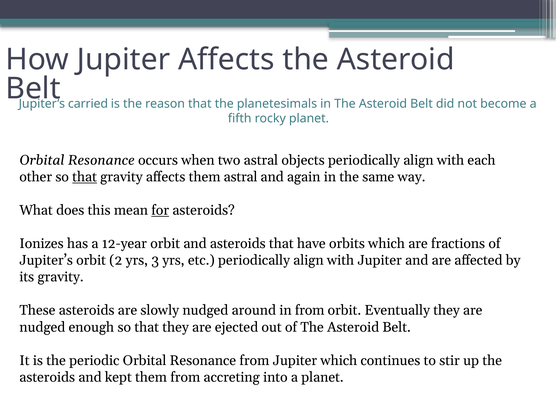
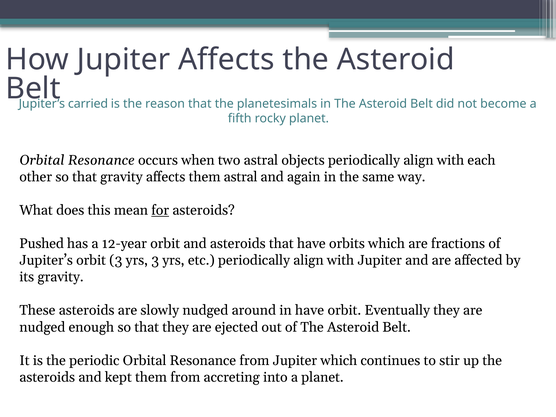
that at (85, 177) underline: present -> none
Ionizes: Ionizes -> Pushed
orbit 2: 2 -> 3
in from: from -> have
